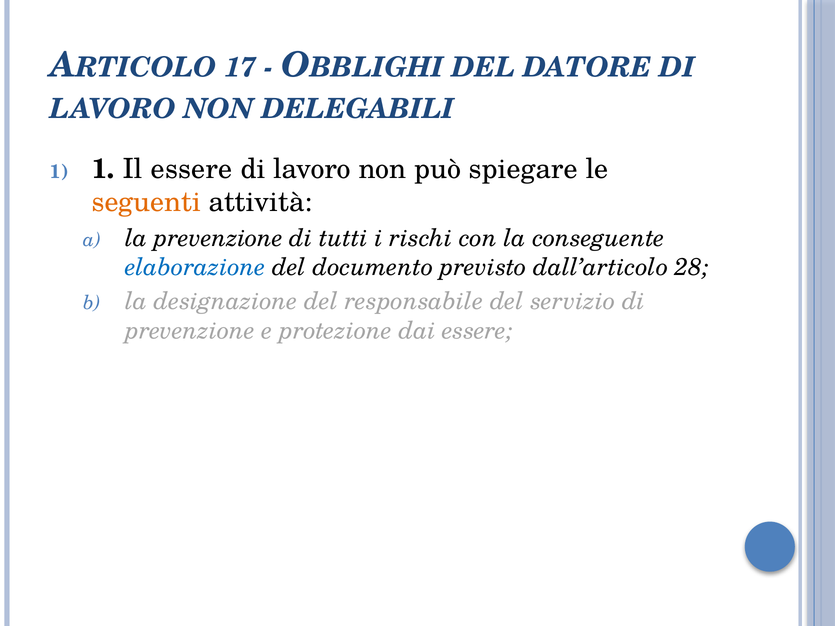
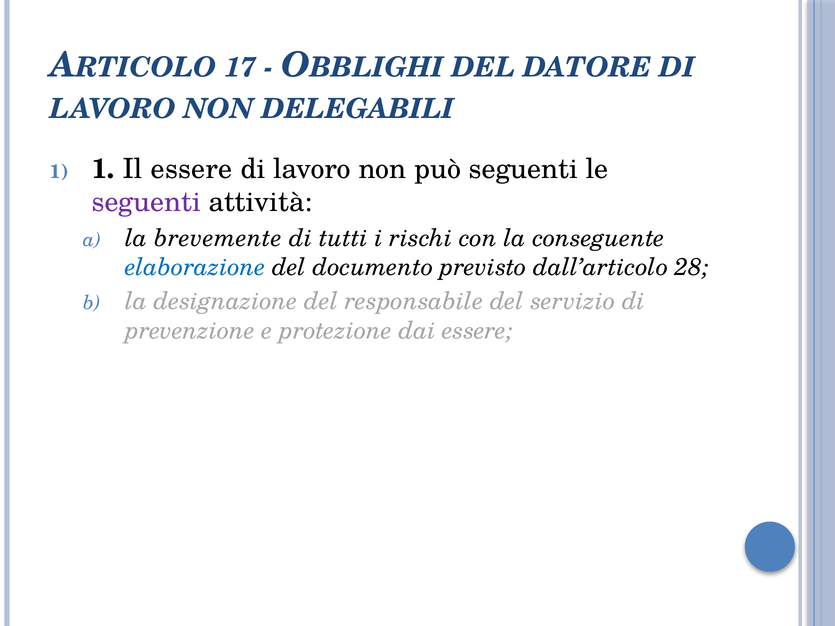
può spiegare: spiegare -> seguenti
seguenti at (146, 202) colour: orange -> purple
la prevenzione: prevenzione -> brevemente
